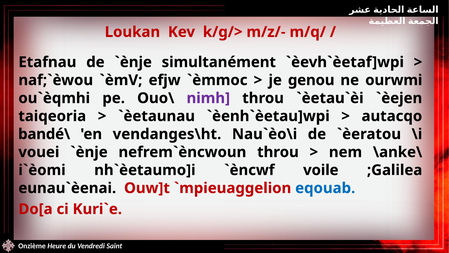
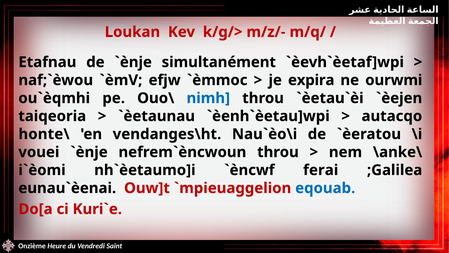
genou: genou -> expira
nimh colour: purple -> blue
bandé\: bandé\ -> honte\
voile: voile -> ferai
